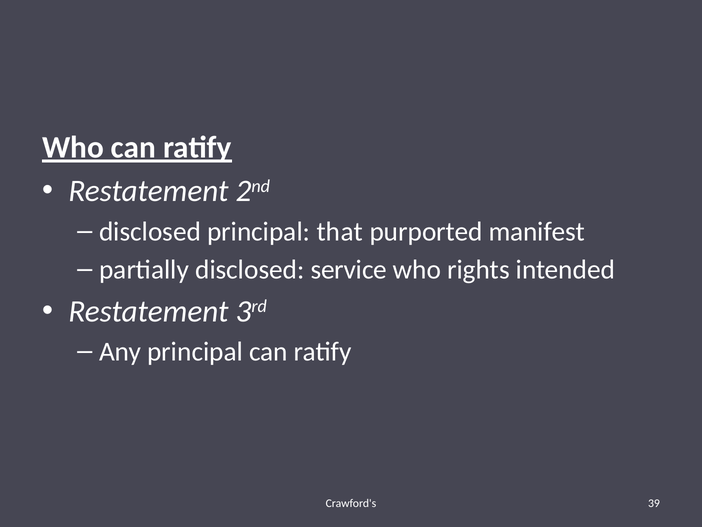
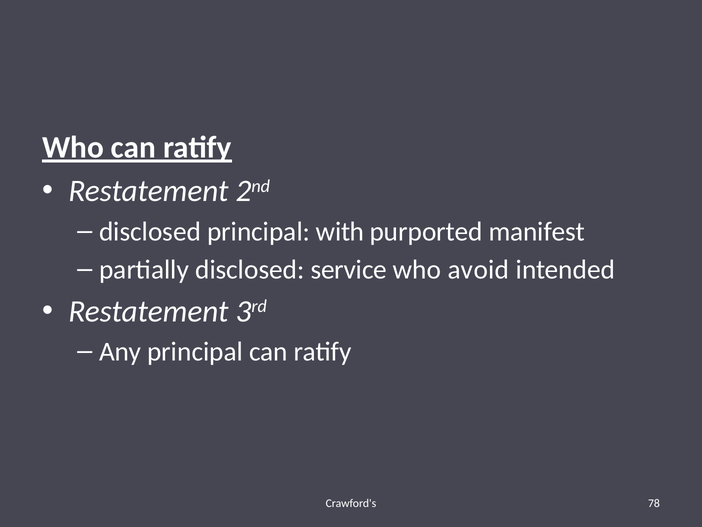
that: that -> with
rights: rights -> avoid
39: 39 -> 78
